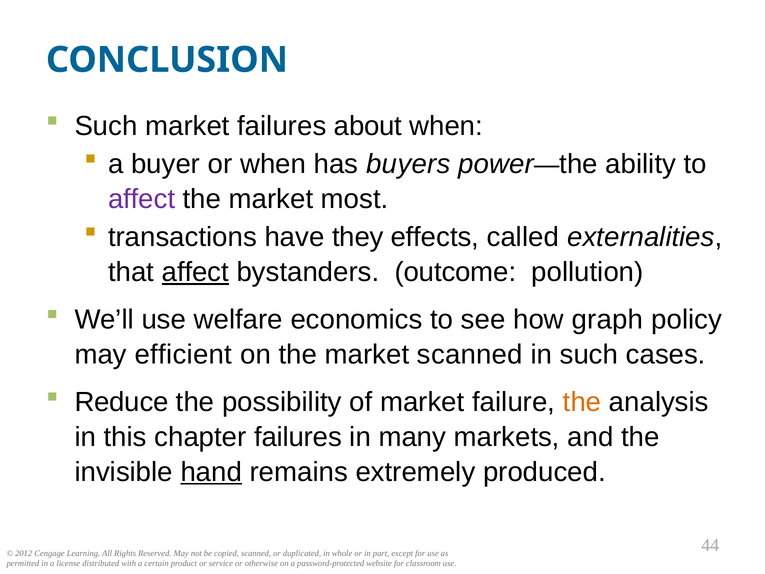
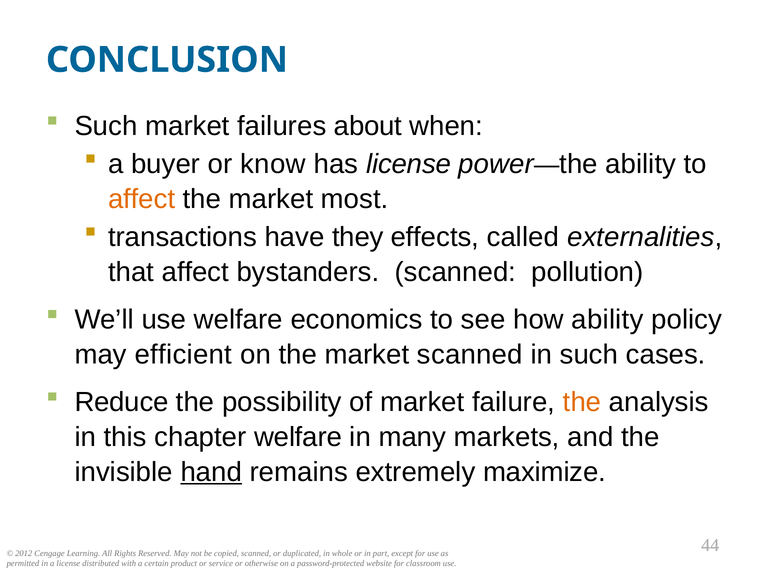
or when: when -> know
has buyers: buyers -> license
affect at (142, 199) colour: purple -> orange
affect at (195, 272) underline: present -> none
bystanders outcome: outcome -> scanned
how graph: graph -> ability
chapter failures: failures -> welfare
produced: produced -> maximize
